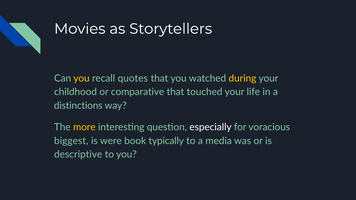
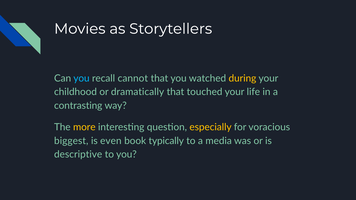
you at (81, 78) colour: yellow -> light blue
quotes: quotes -> cannot
comparative: comparative -> dramatically
distinctions: distinctions -> contrasting
especially colour: white -> yellow
were: were -> even
